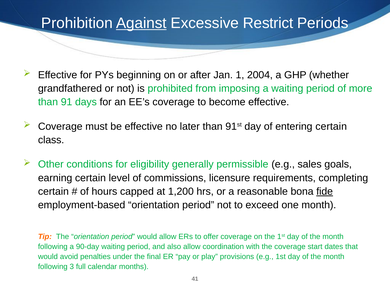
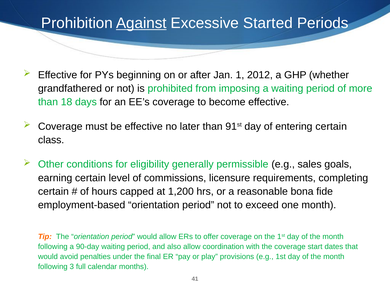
Restrict: Restrict -> Started
2004: 2004 -> 2012
91: 91 -> 18
fide underline: present -> none
